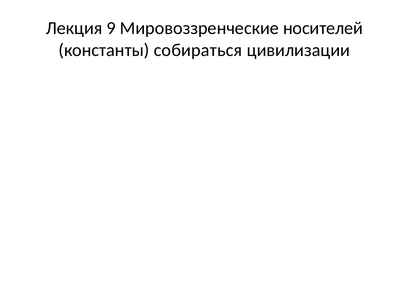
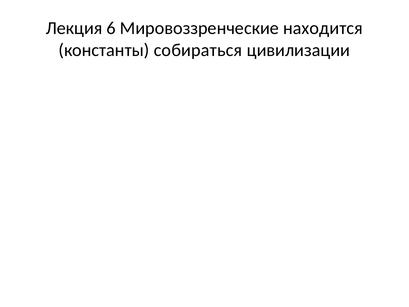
9: 9 -> 6
носителей: носителей -> находится
